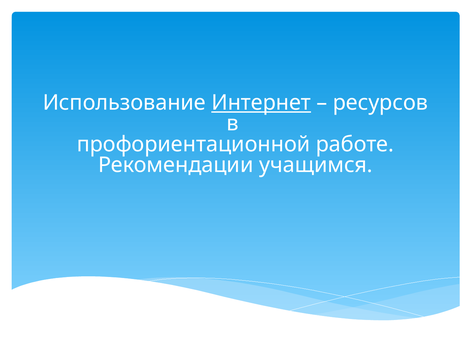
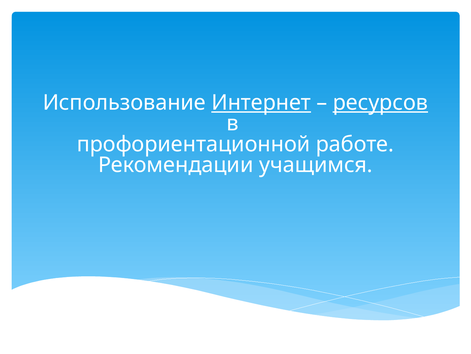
ресурсов underline: none -> present
